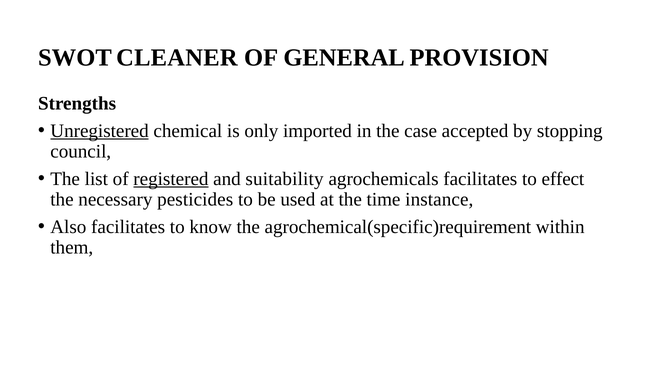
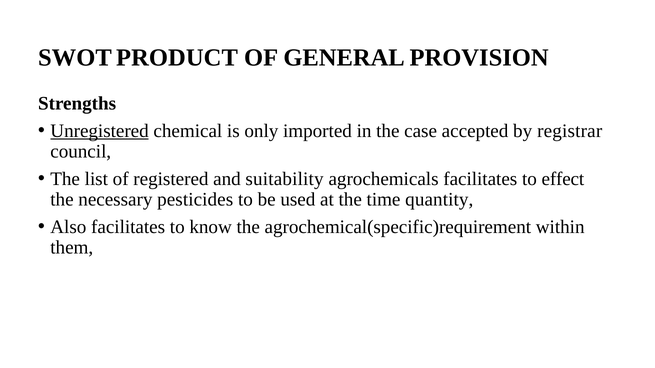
CLEANER: CLEANER -> PRODUCT
stopping: stopping -> registrar
registered underline: present -> none
instance: instance -> quantity
